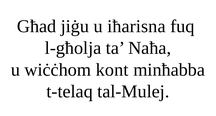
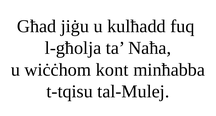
iħarisna: iħarisna -> kulħadd
t-telaq: t-telaq -> t-tqisu
